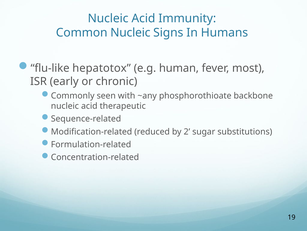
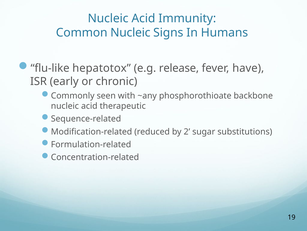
human: human -> release
most: most -> have
